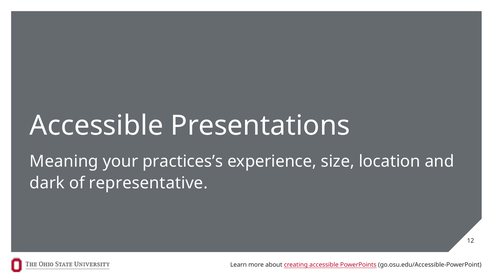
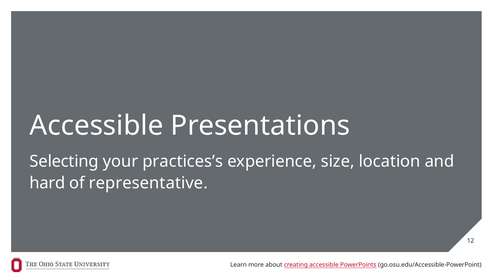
Meaning: Meaning -> Selecting
dark: dark -> hard
